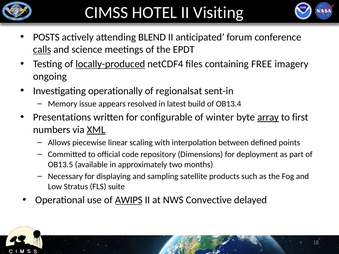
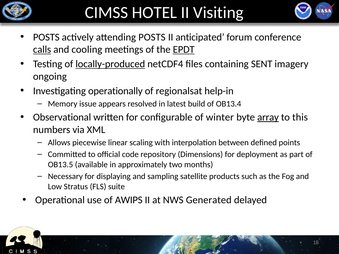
attending BLEND: BLEND -> POSTS
science: science -> cooling
EPDT underline: none -> present
FREE: FREE -> SENT
sent-in: sent-in -> help-in
Presentations: Presentations -> Observational
first: first -> this
XML underline: present -> none
AWIPS underline: present -> none
Convective: Convective -> Generated
